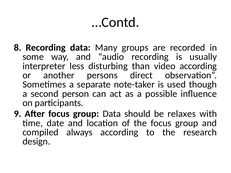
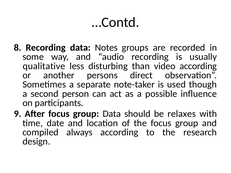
Many: Many -> Notes
interpreter: interpreter -> qualitative
